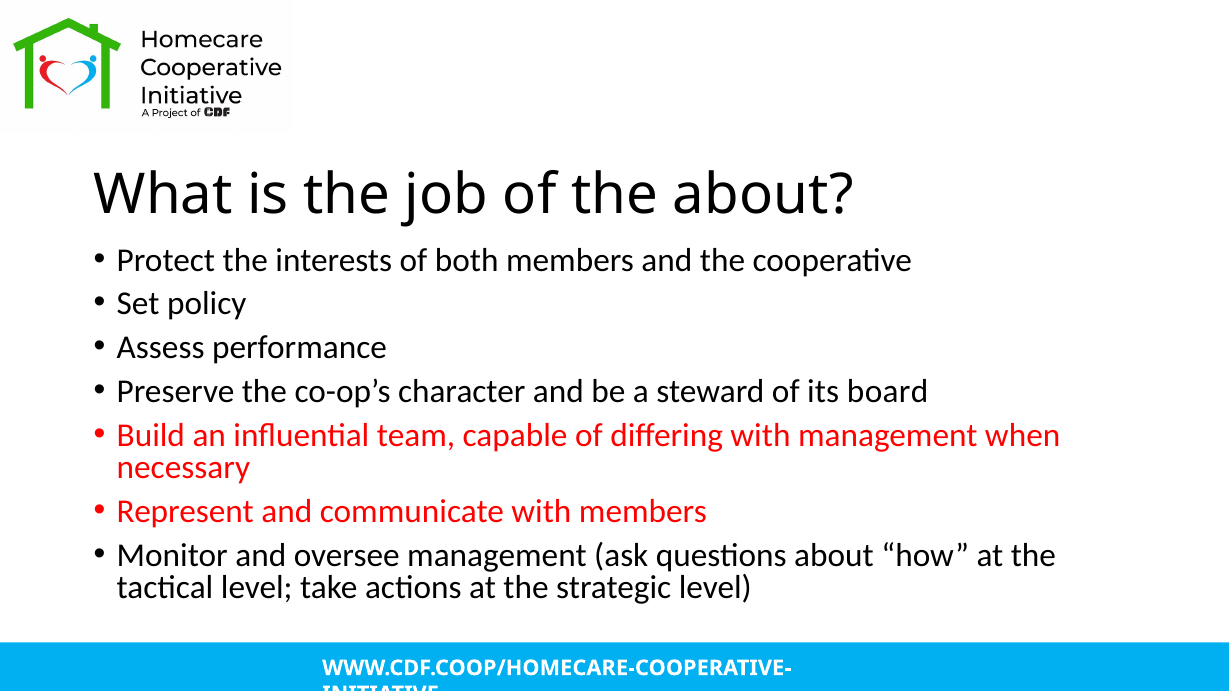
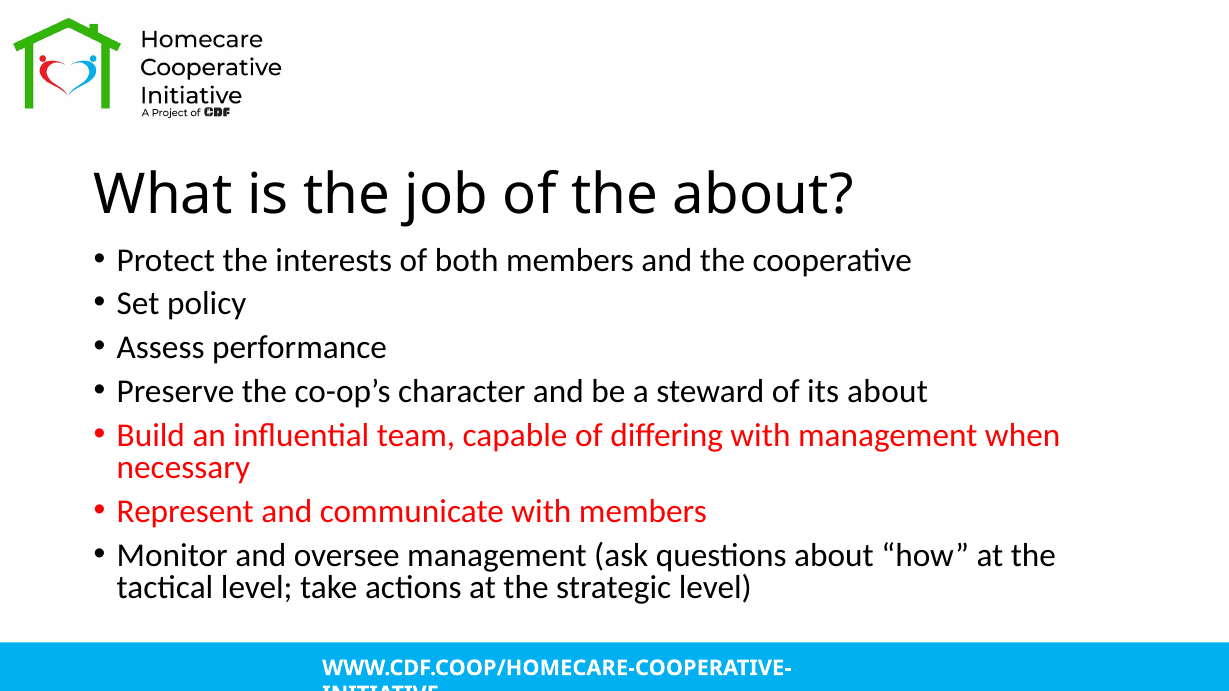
its board: board -> about
